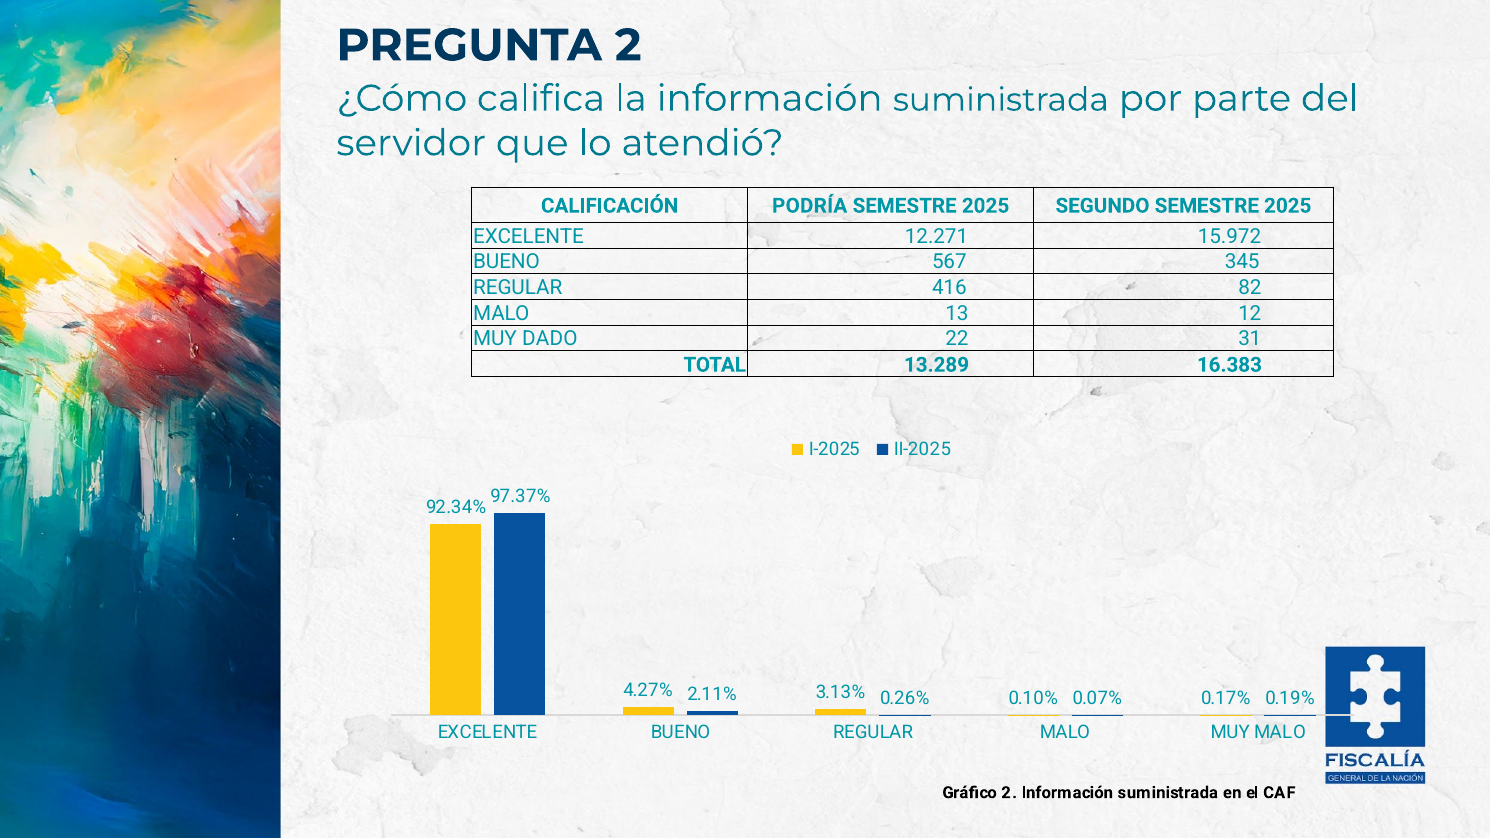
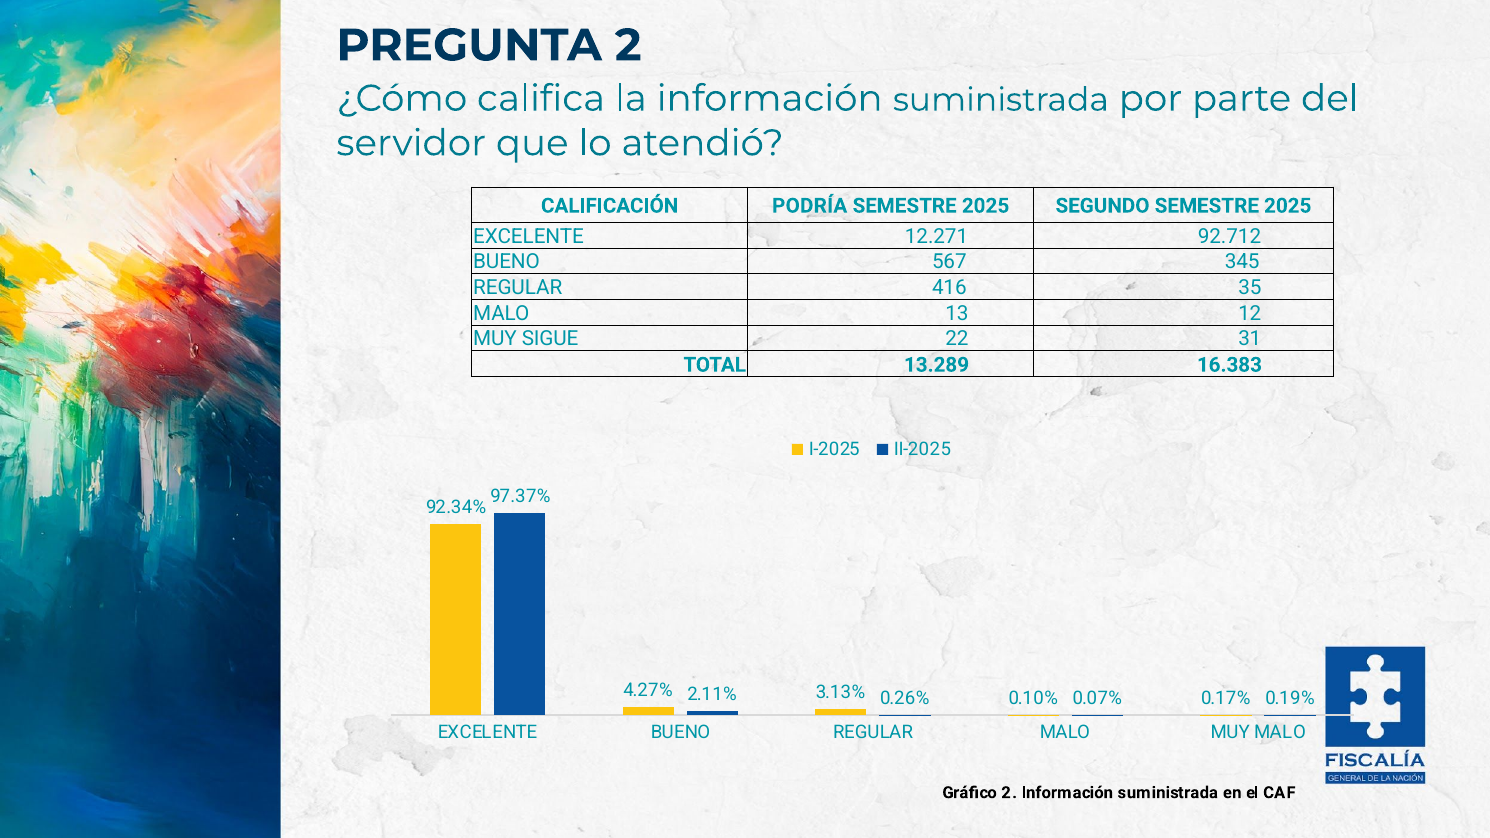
15.972: 15.972 -> 92.712
82: 82 -> 35
DADO: DADO -> SIGUE
